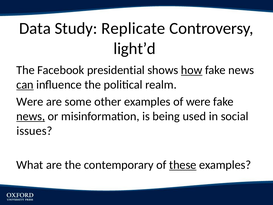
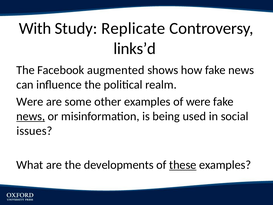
Data: Data -> With
light’d: light’d -> links’d
presidential: presidential -> augmented
how underline: present -> none
can underline: present -> none
contemporary: contemporary -> developments
